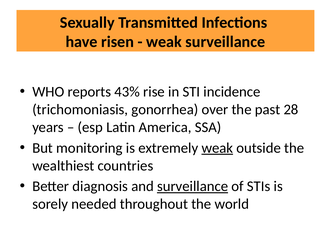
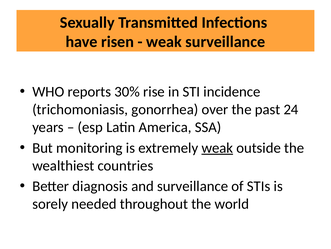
43%: 43% -> 30%
28: 28 -> 24
surveillance at (193, 186) underline: present -> none
